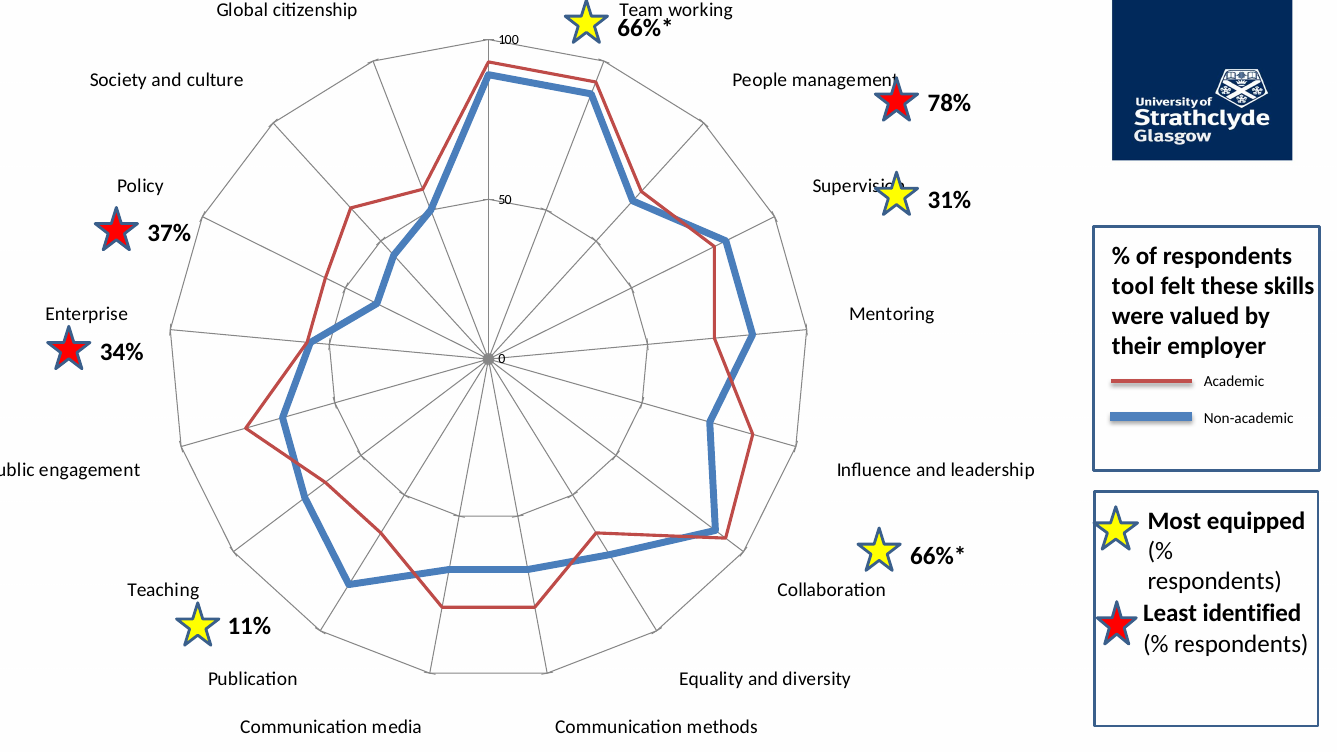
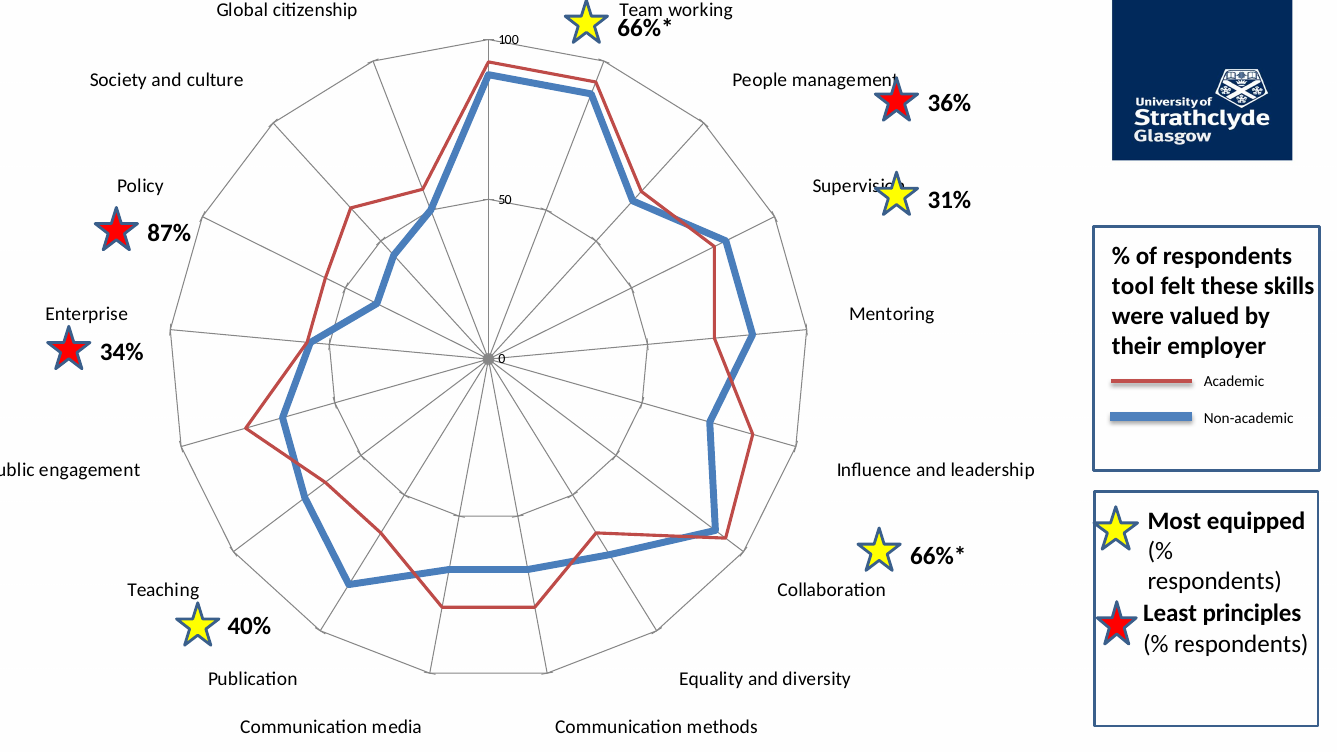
78%: 78% -> 36%
37%: 37% -> 87%
identified: identified -> principles
11%: 11% -> 40%
